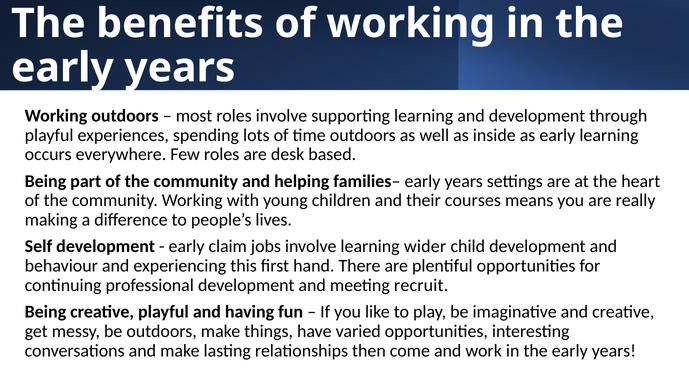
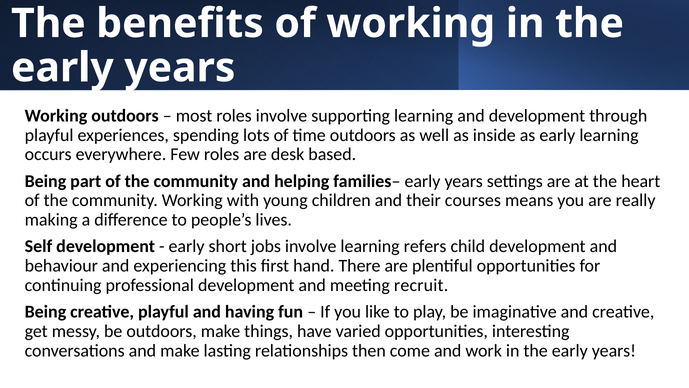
claim: claim -> short
wider: wider -> refers
